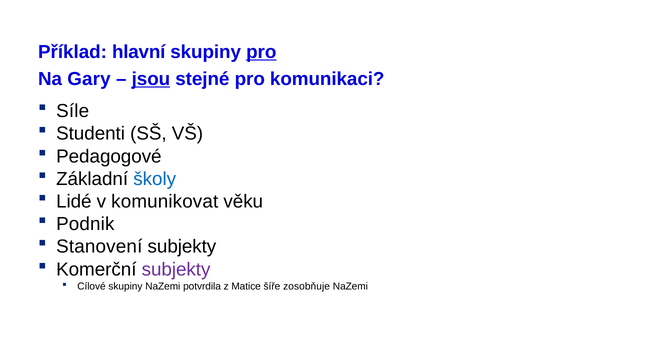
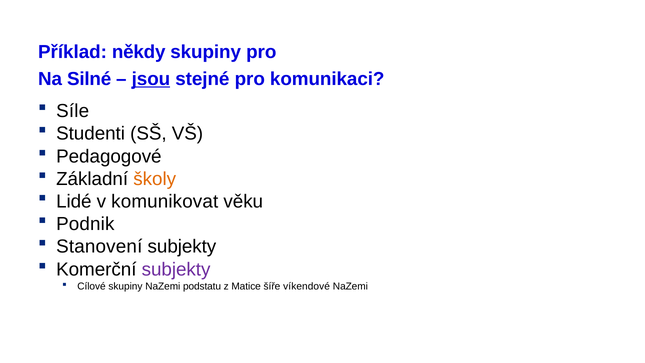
hlavní: hlavní -> někdy
pro at (261, 52) underline: present -> none
Gary: Gary -> Silné
školy colour: blue -> orange
potvrdila: potvrdila -> podstatu
zosobňuje: zosobňuje -> víkendové
